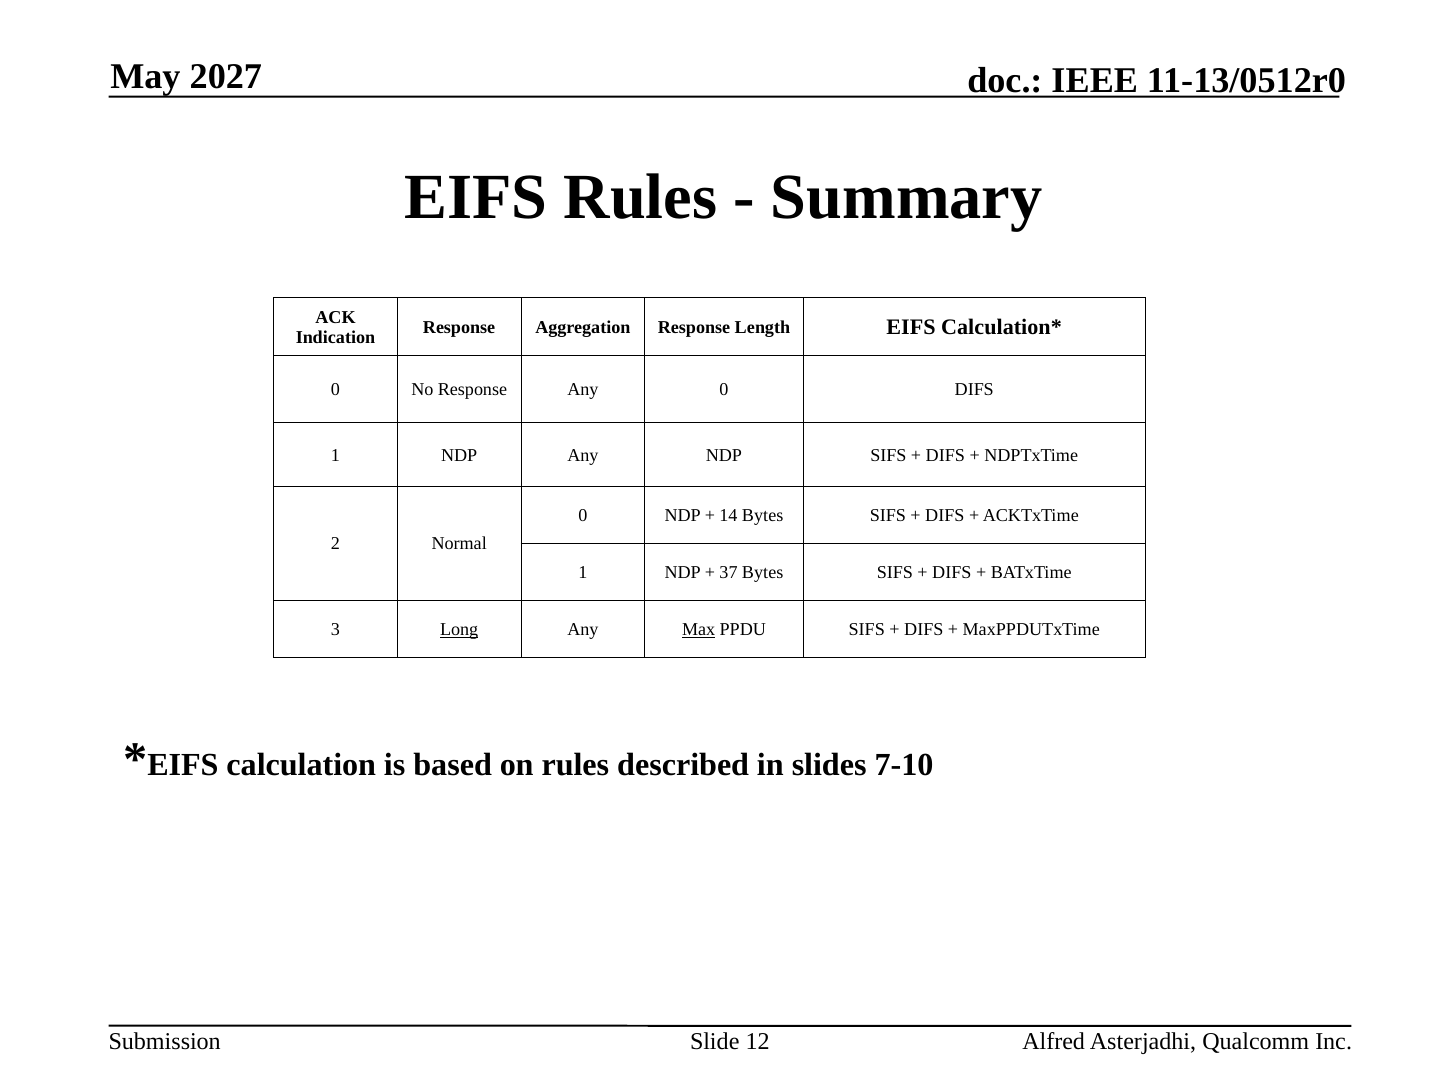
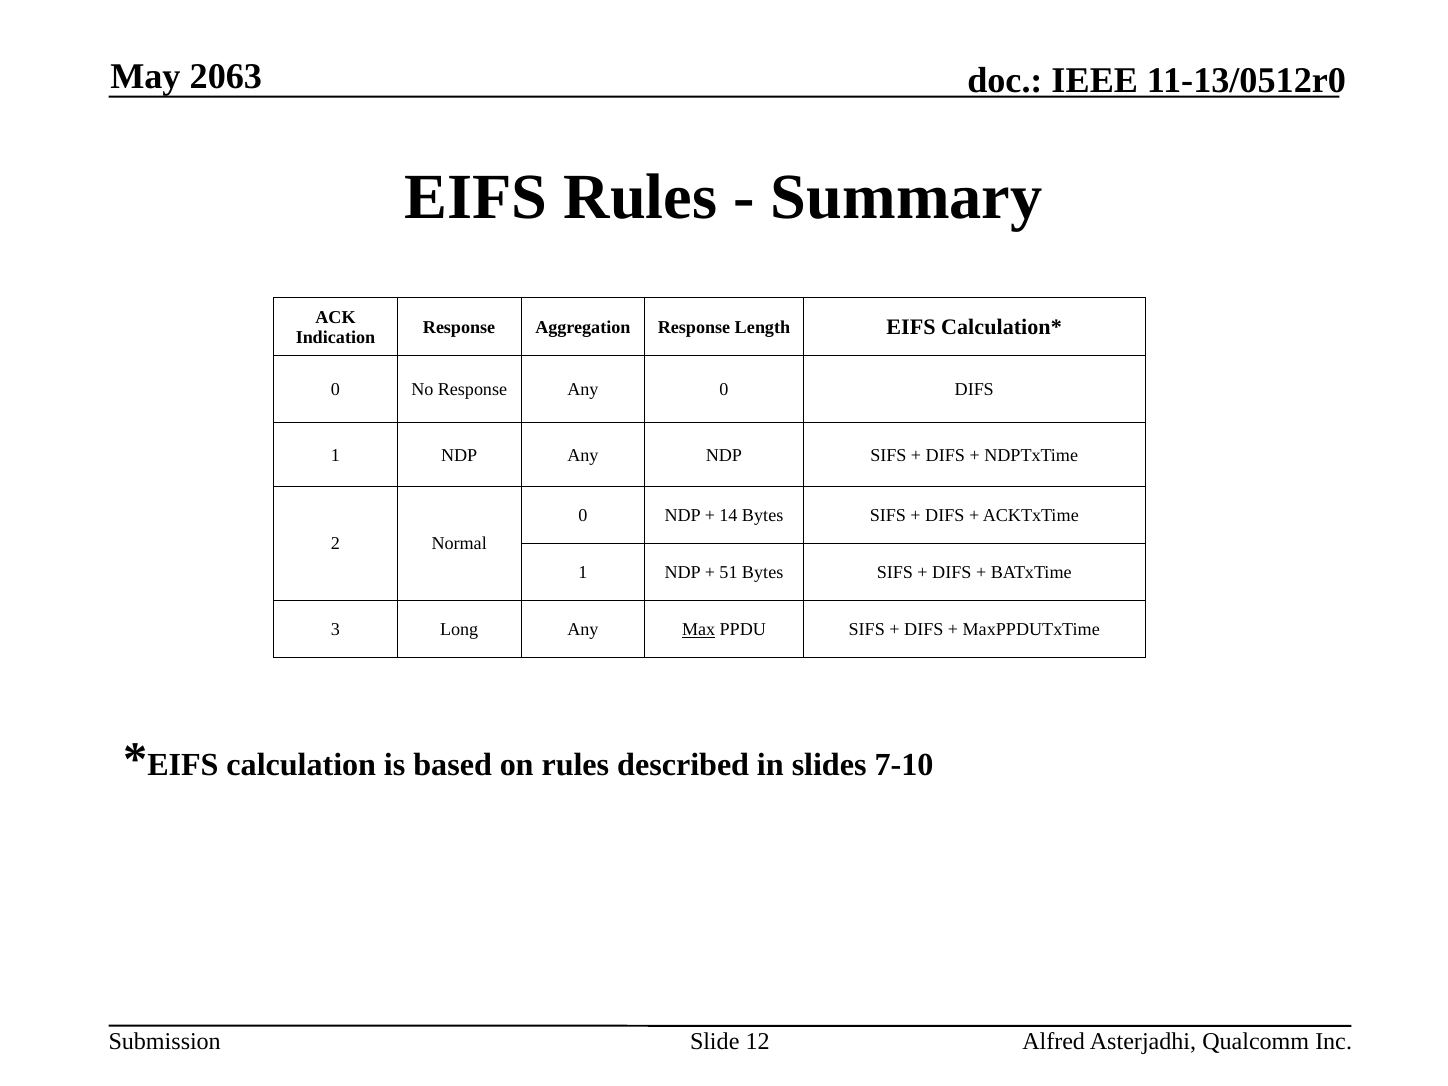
2027: 2027 -> 2063
37: 37 -> 51
Long underline: present -> none
